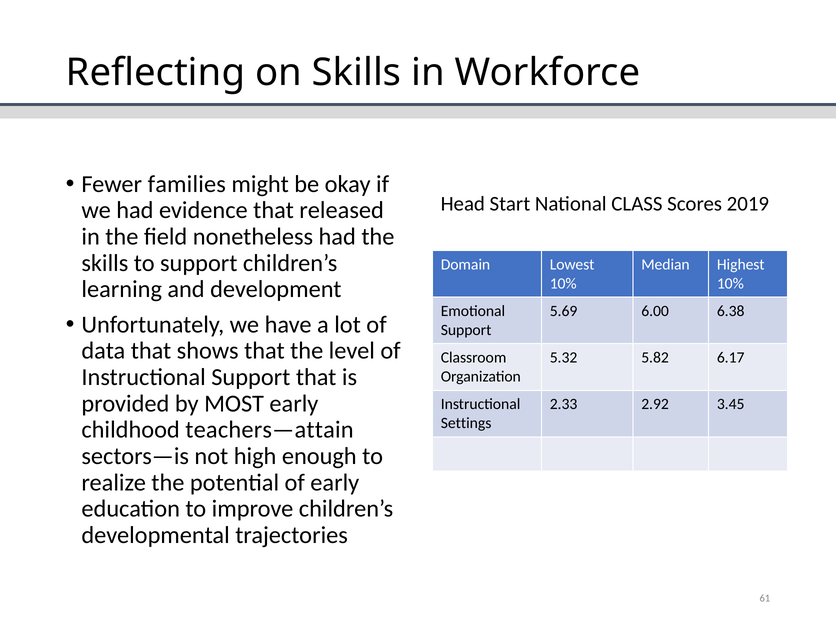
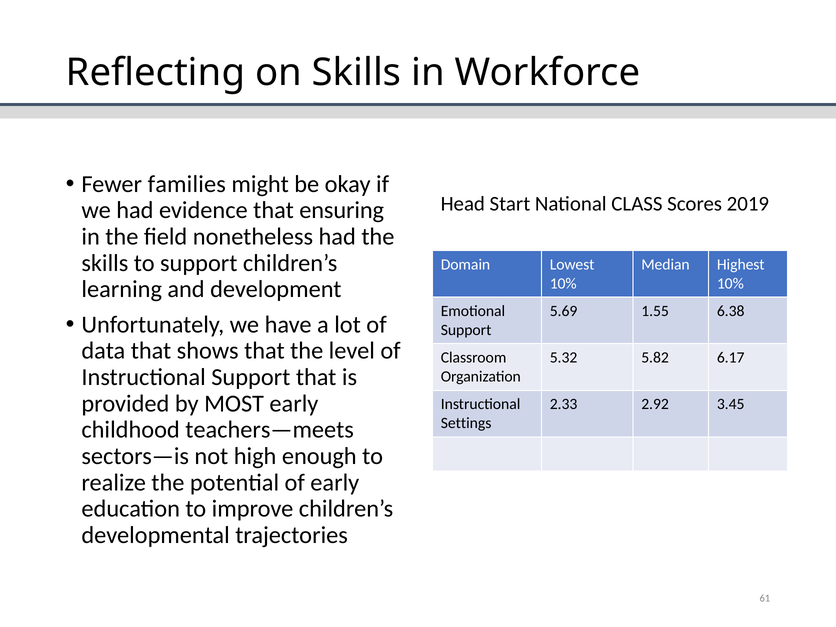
released: released -> ensuring
6.00: 6.00 -> 1.55
teachers—attain: teachers—attain -> teachers—meets
